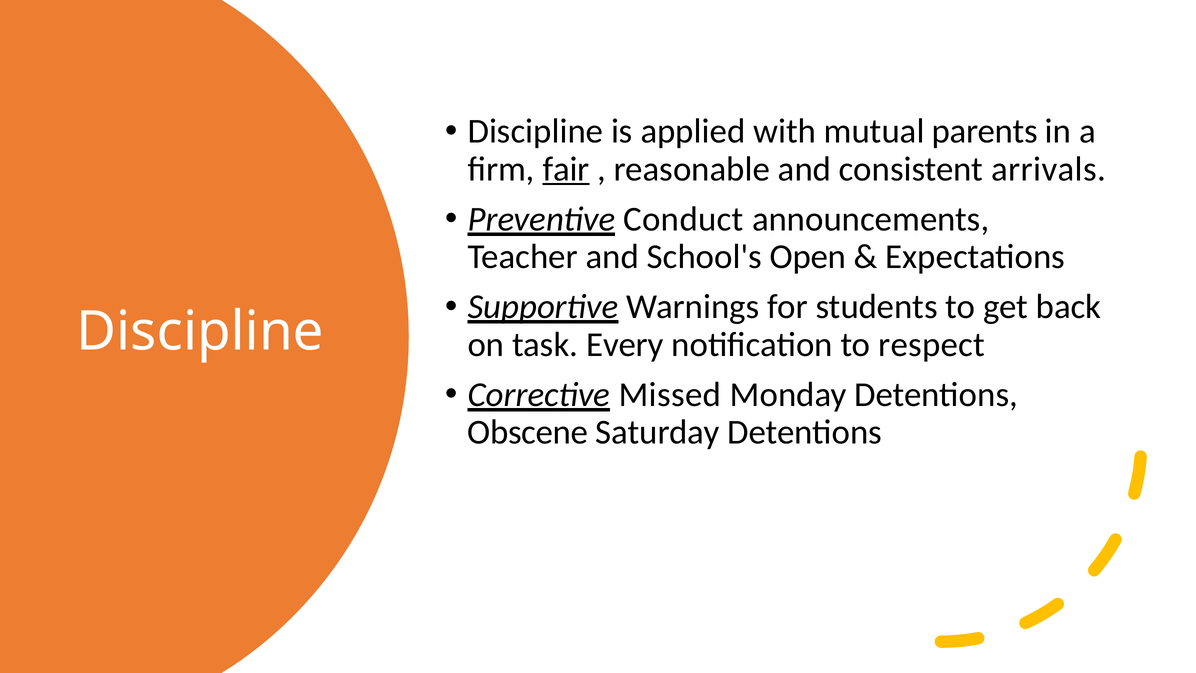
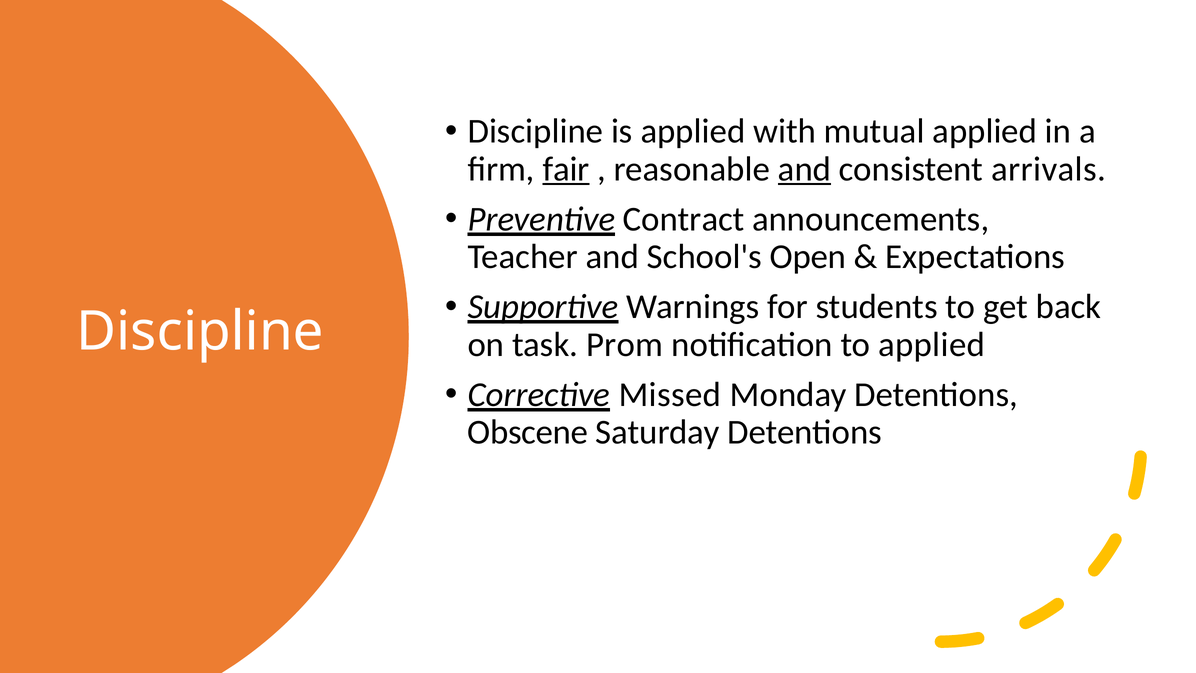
mutual parents: parents -> applied
and at (804, 169) underline: none -> present
Conduct: Conduct -> Contract
Every: Every -> Prom
to respect: respect -> applied
